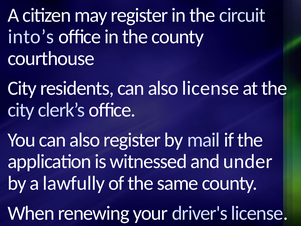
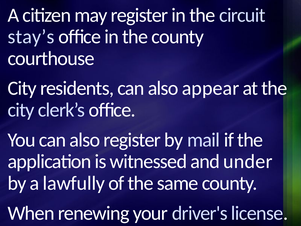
into’s: into’s -> stay’s
also license: license -> appear
